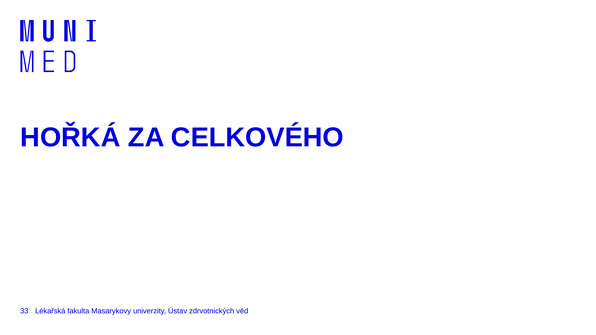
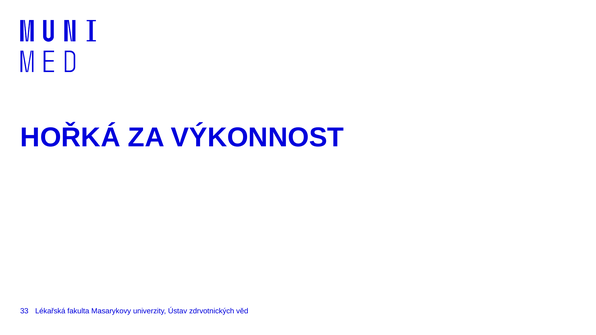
CELKOVÉHO: CELKOVÉHO -> VÝKONNOST
